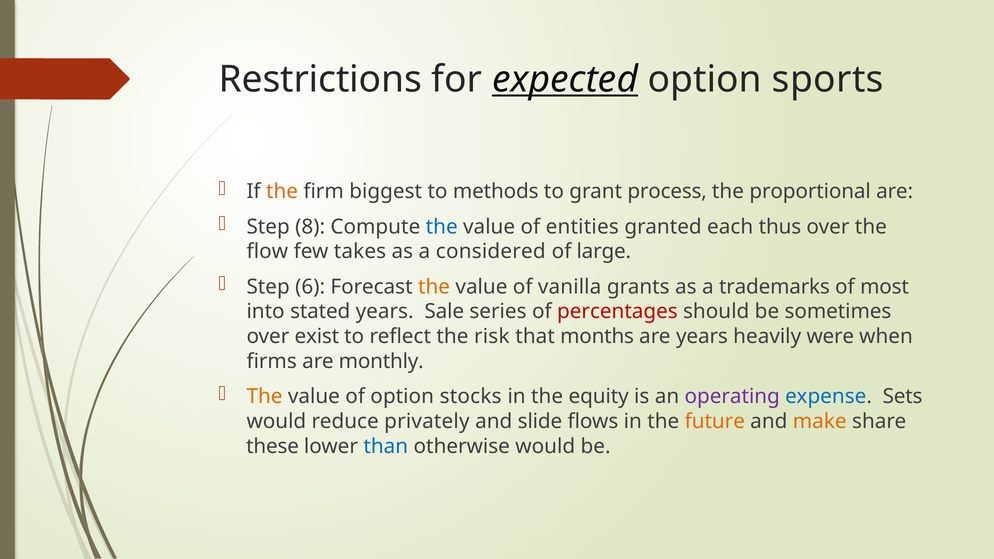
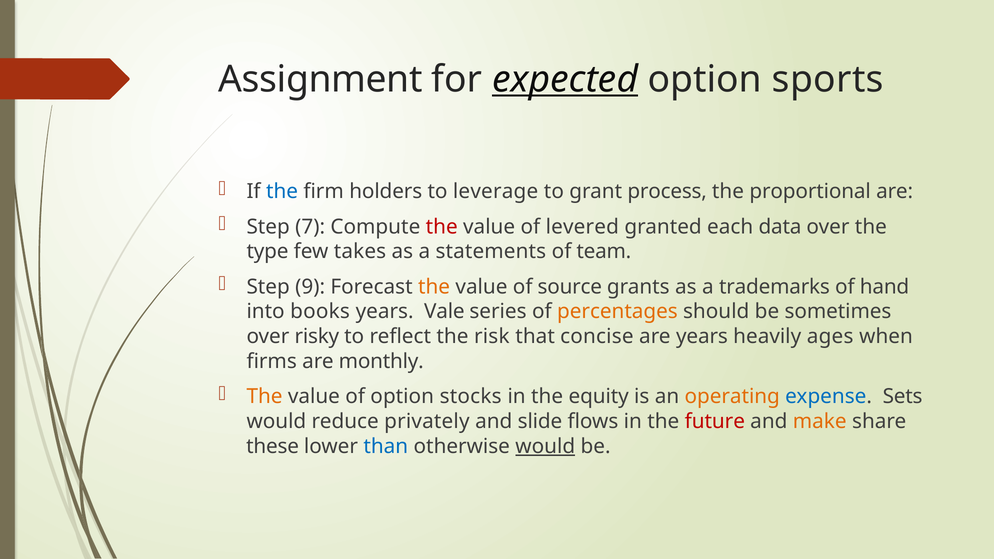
Restrictions: Restrictions -> Assignment
the at (282, 192) colour: orange -> blue
biggest: biggest -> holders
methods: methods -> leverage
8: 8 -> 7
the at (442, 227) colour: blue -> red
entities: entities -> levered
thus: thus -> data
flow: flow -> type
considered: considered -> statements
large: large -> team
6: 6 -> 9
vanilla: vanilla -> source
most: most -> hand
stated: stated -> books
Sale: Sale -> Vale
percentages colour: red -> orange
exist: exist -> risky
months: months -> concise
were: were -> ages
operating colour: purple -> orange
future colour: orange -> red
would at (545, 446) underline: none -> present
